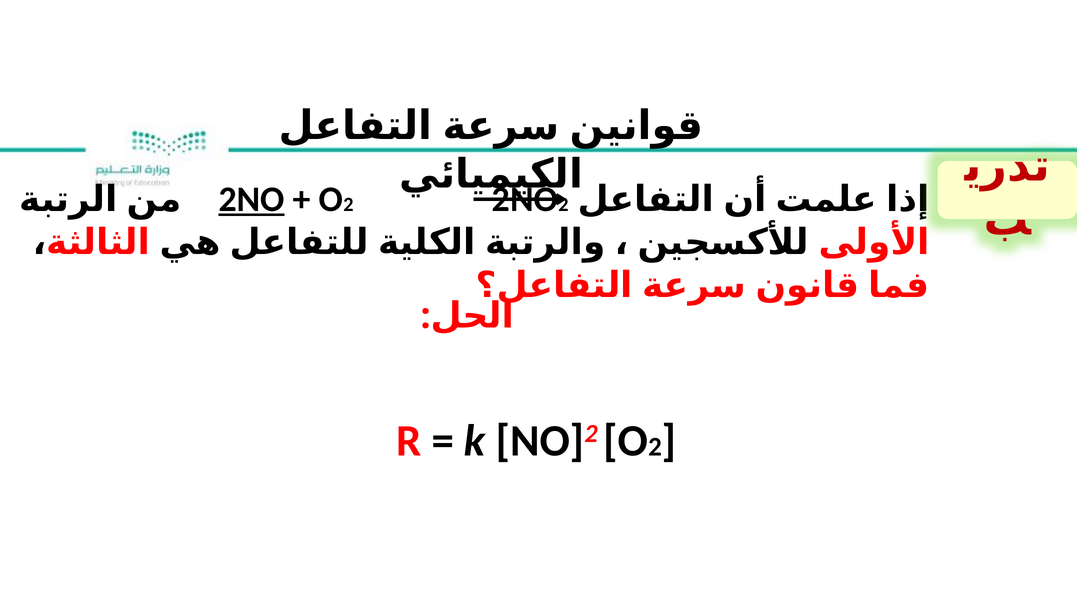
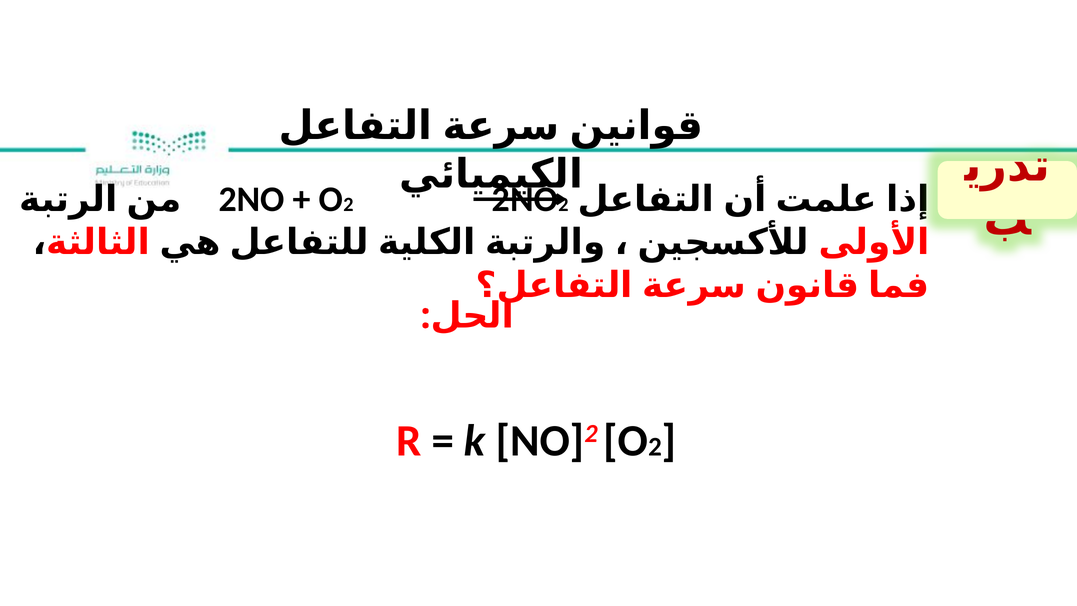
2NO at (252, 199) underline: present -> none
